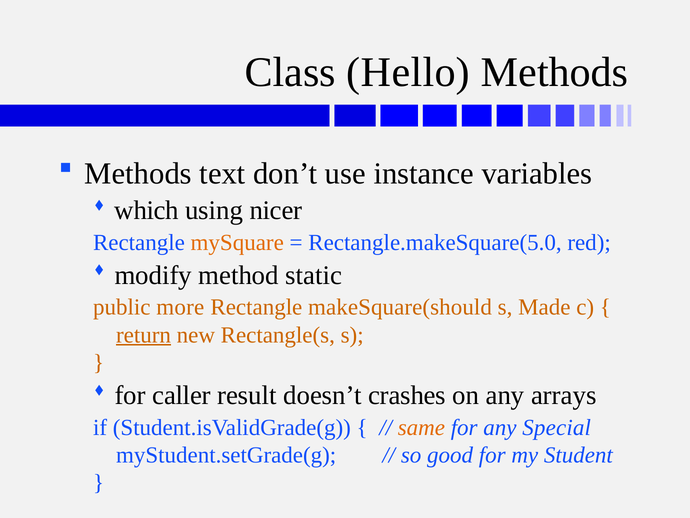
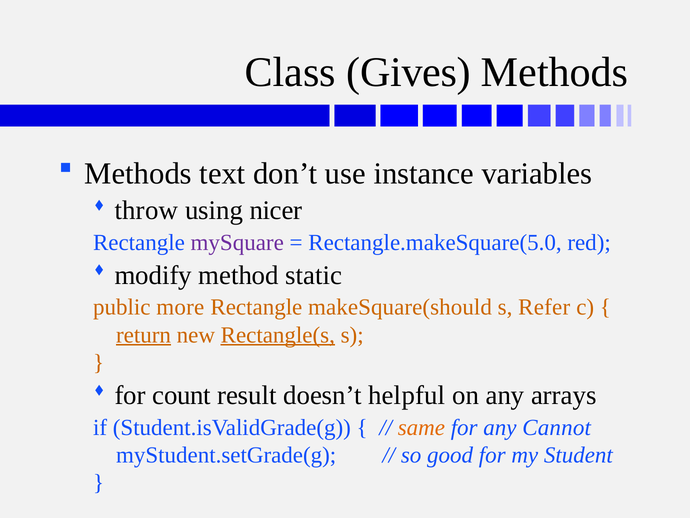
Hello: Hello -> Gives
which: which -> throw
mySquare colour: orange -> purple
Made: Made -> Refer
Rectangle(s underline: none -> present
caller: caller -> count
crashes: crashes -> helpful
Special: Special -> Cannot
